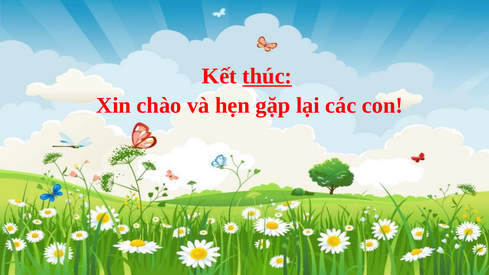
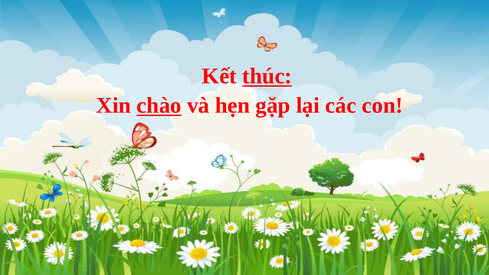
chào underline: none -> present
